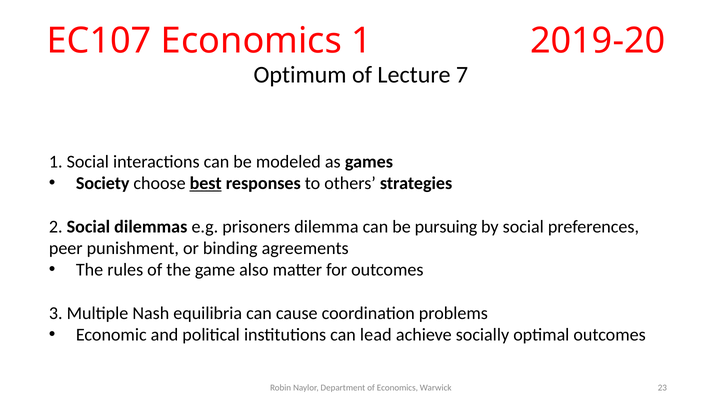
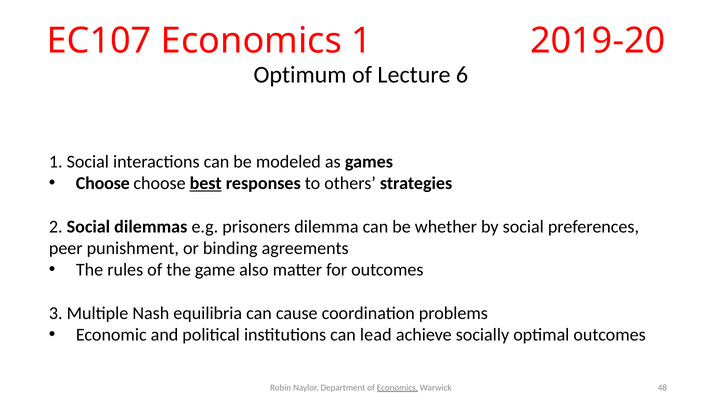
7: 7 -> 6
Society at (103, 183): Society -> Choose
pursuing: pursuing -> whether
Economics at (397, 388) underline: none -> present
23: 23 -> 48
